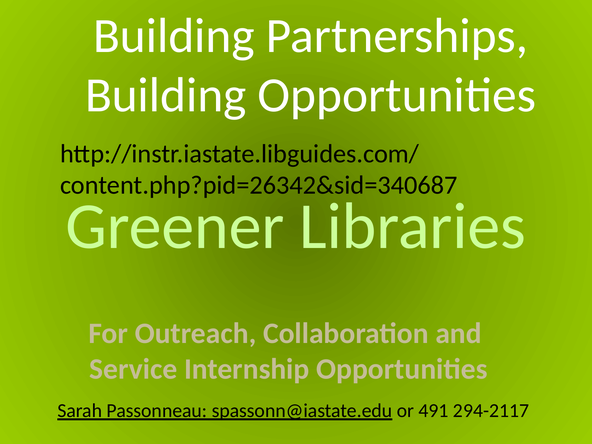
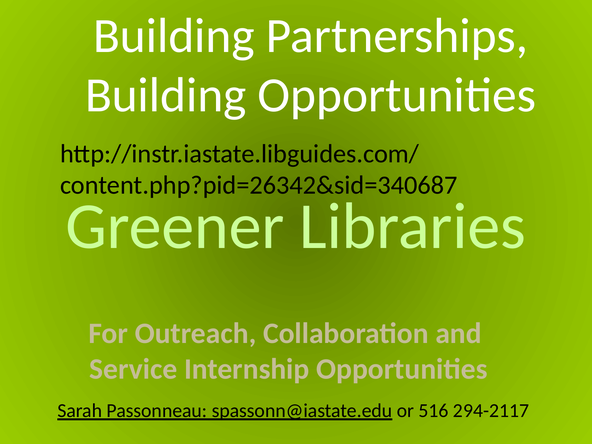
491: 491 -> 516
